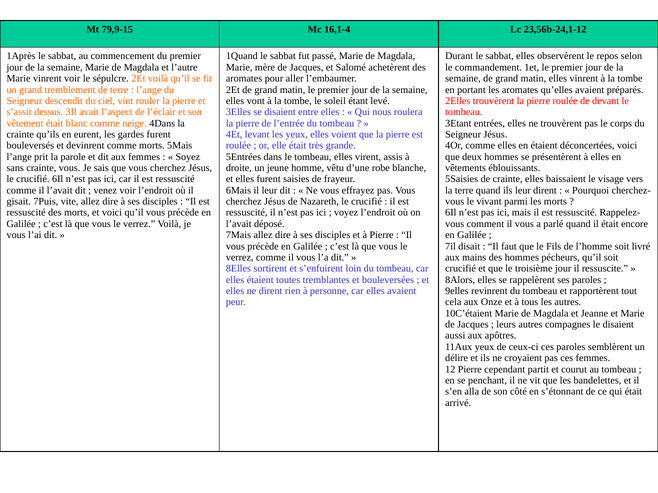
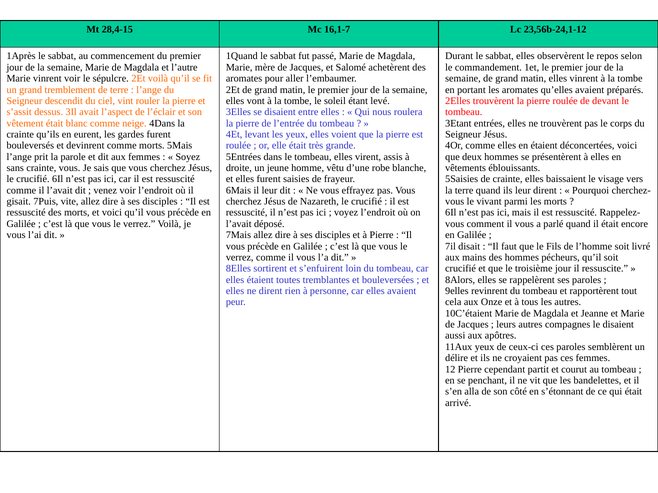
79,9-15: 79,9-15 -> 28,4-15
16,1-4: 16,1-4 -> 16,1-7
